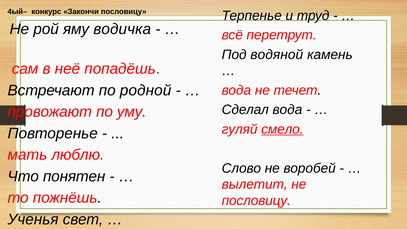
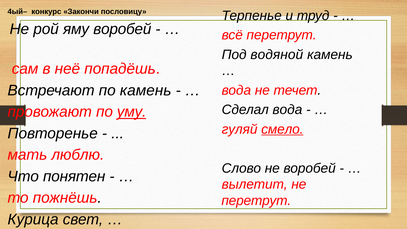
яму водичка: водичка -> воробей
по родной: родной -> камень
уму underline: none -> present
пословицу at (256, 201): пословицу -> перетрут
Ученья: Ученья -> Курица
